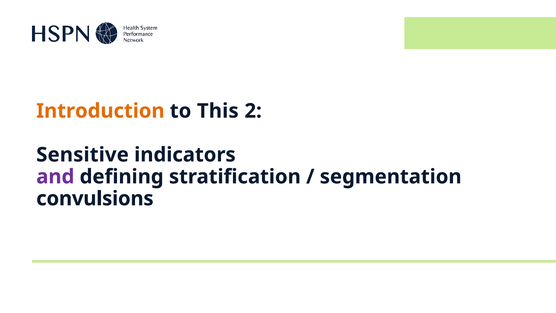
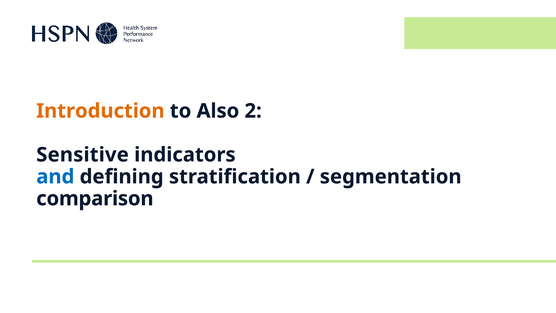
This: This -> Also
and colour: purple -> blue
convulsions: convulsions -> comparison
